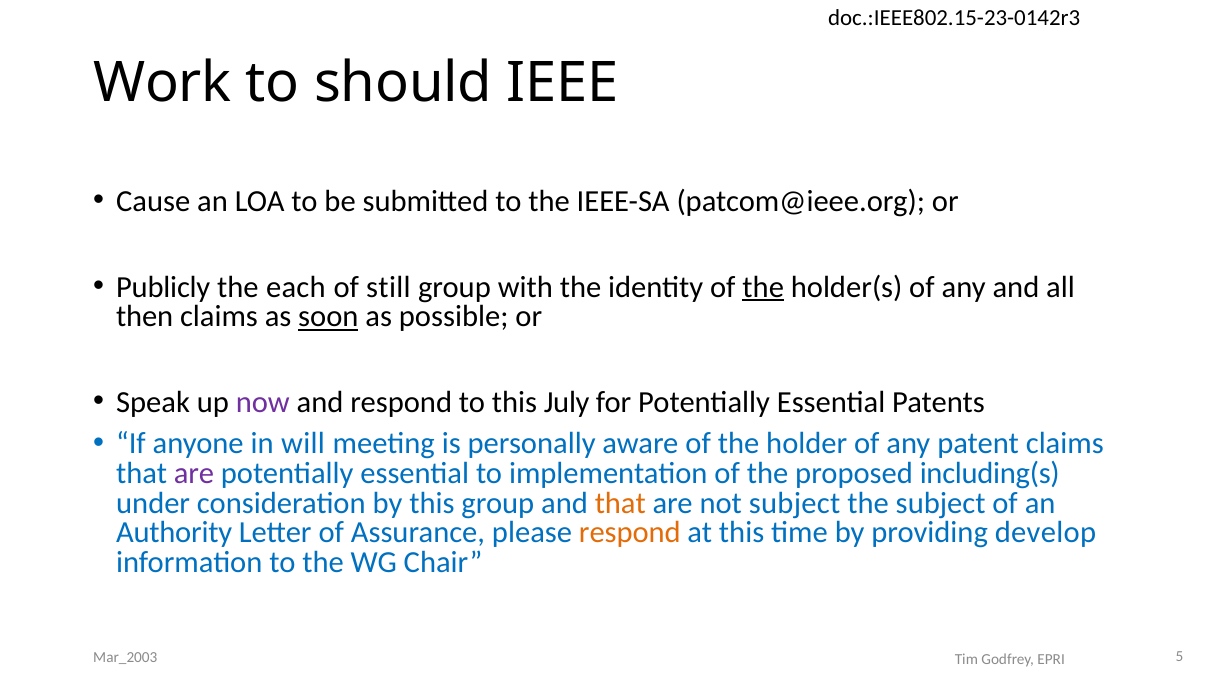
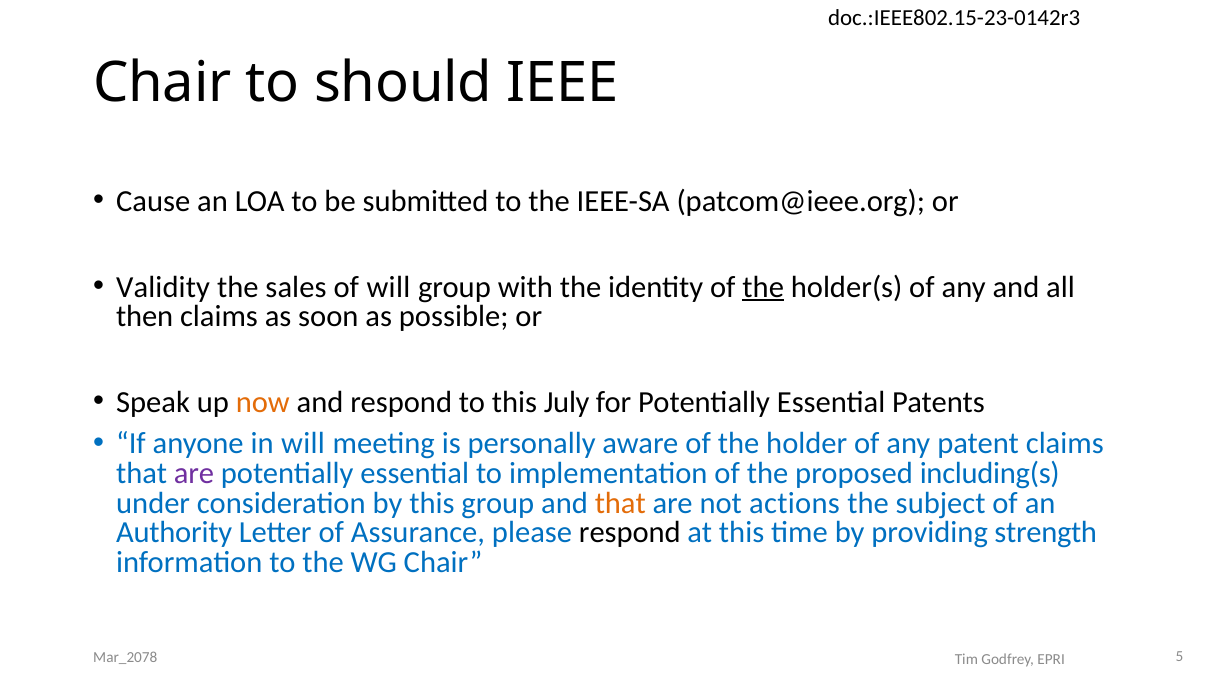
Work at (162, 83): Work -> Chair
Publicly: Publicly -> Validity
each: each -> sales
of still: still -> will
soon underline: present -> none
now colour: purple -> orange
not subject: subject -> actions
respond at (630, 533) colour: orange -> black
develop: develop -> strength
Mar_2003: Mar_2003 -> Mar_2078
